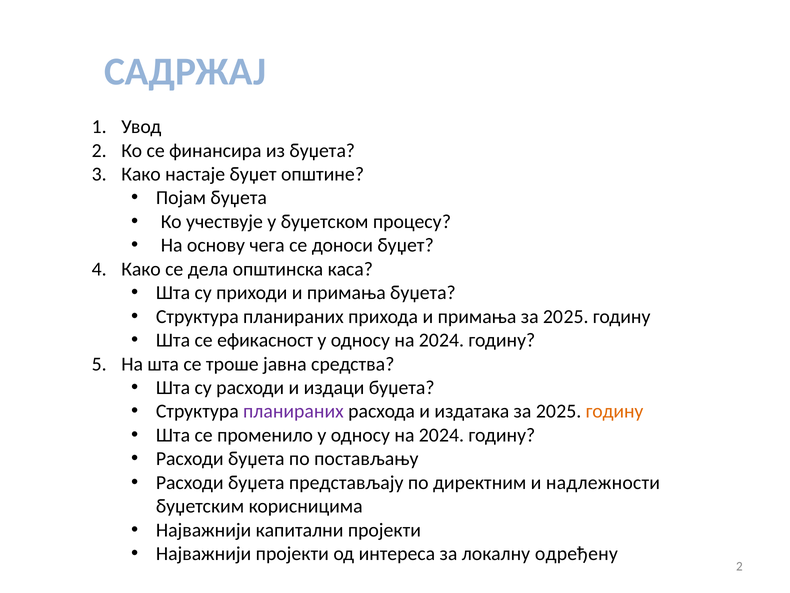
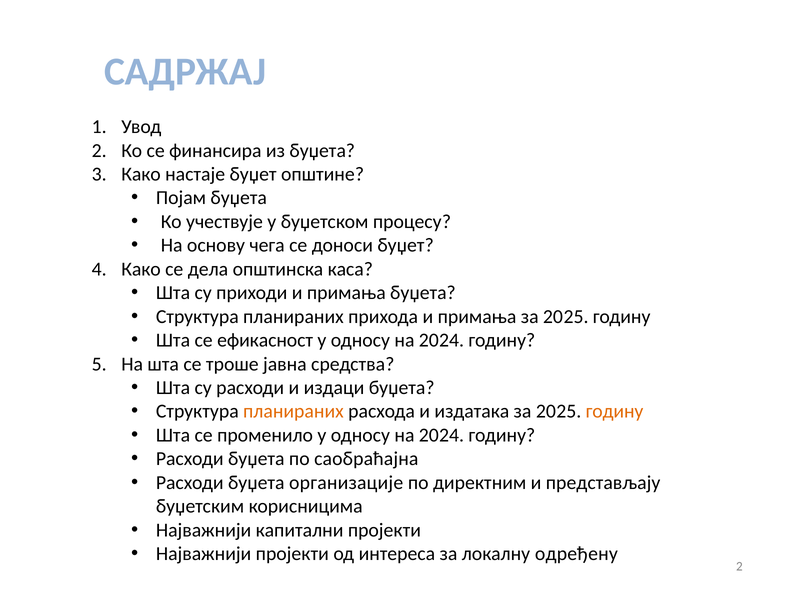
планираних at (293, 411) colour: purple -> orange
постављању: постављању -> саобраћајна
представљају: представљају -> организације
надлежности: надлежности -> представљају
